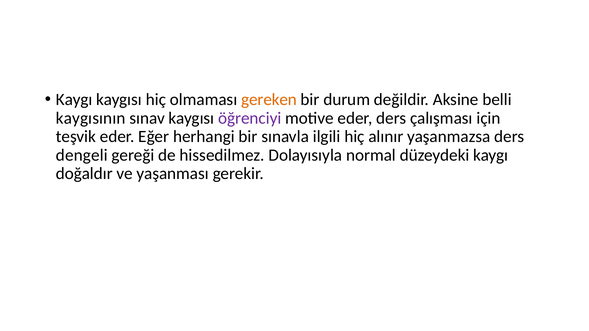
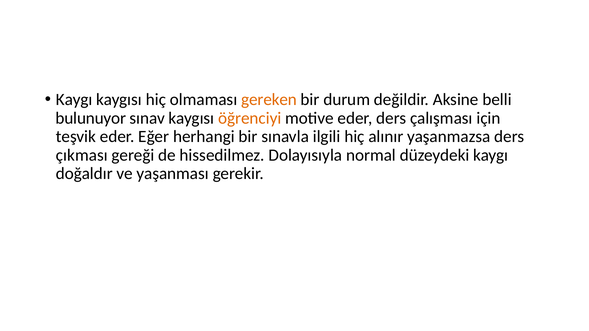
kaygısının: kaygısının -> bulunuyor
öğrenciyi colour: purple -> orange
dengeli: dengeli -> çıkması
